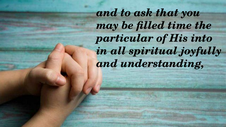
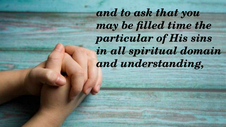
into: into -> sins
joyfully: joyfully -> domain
